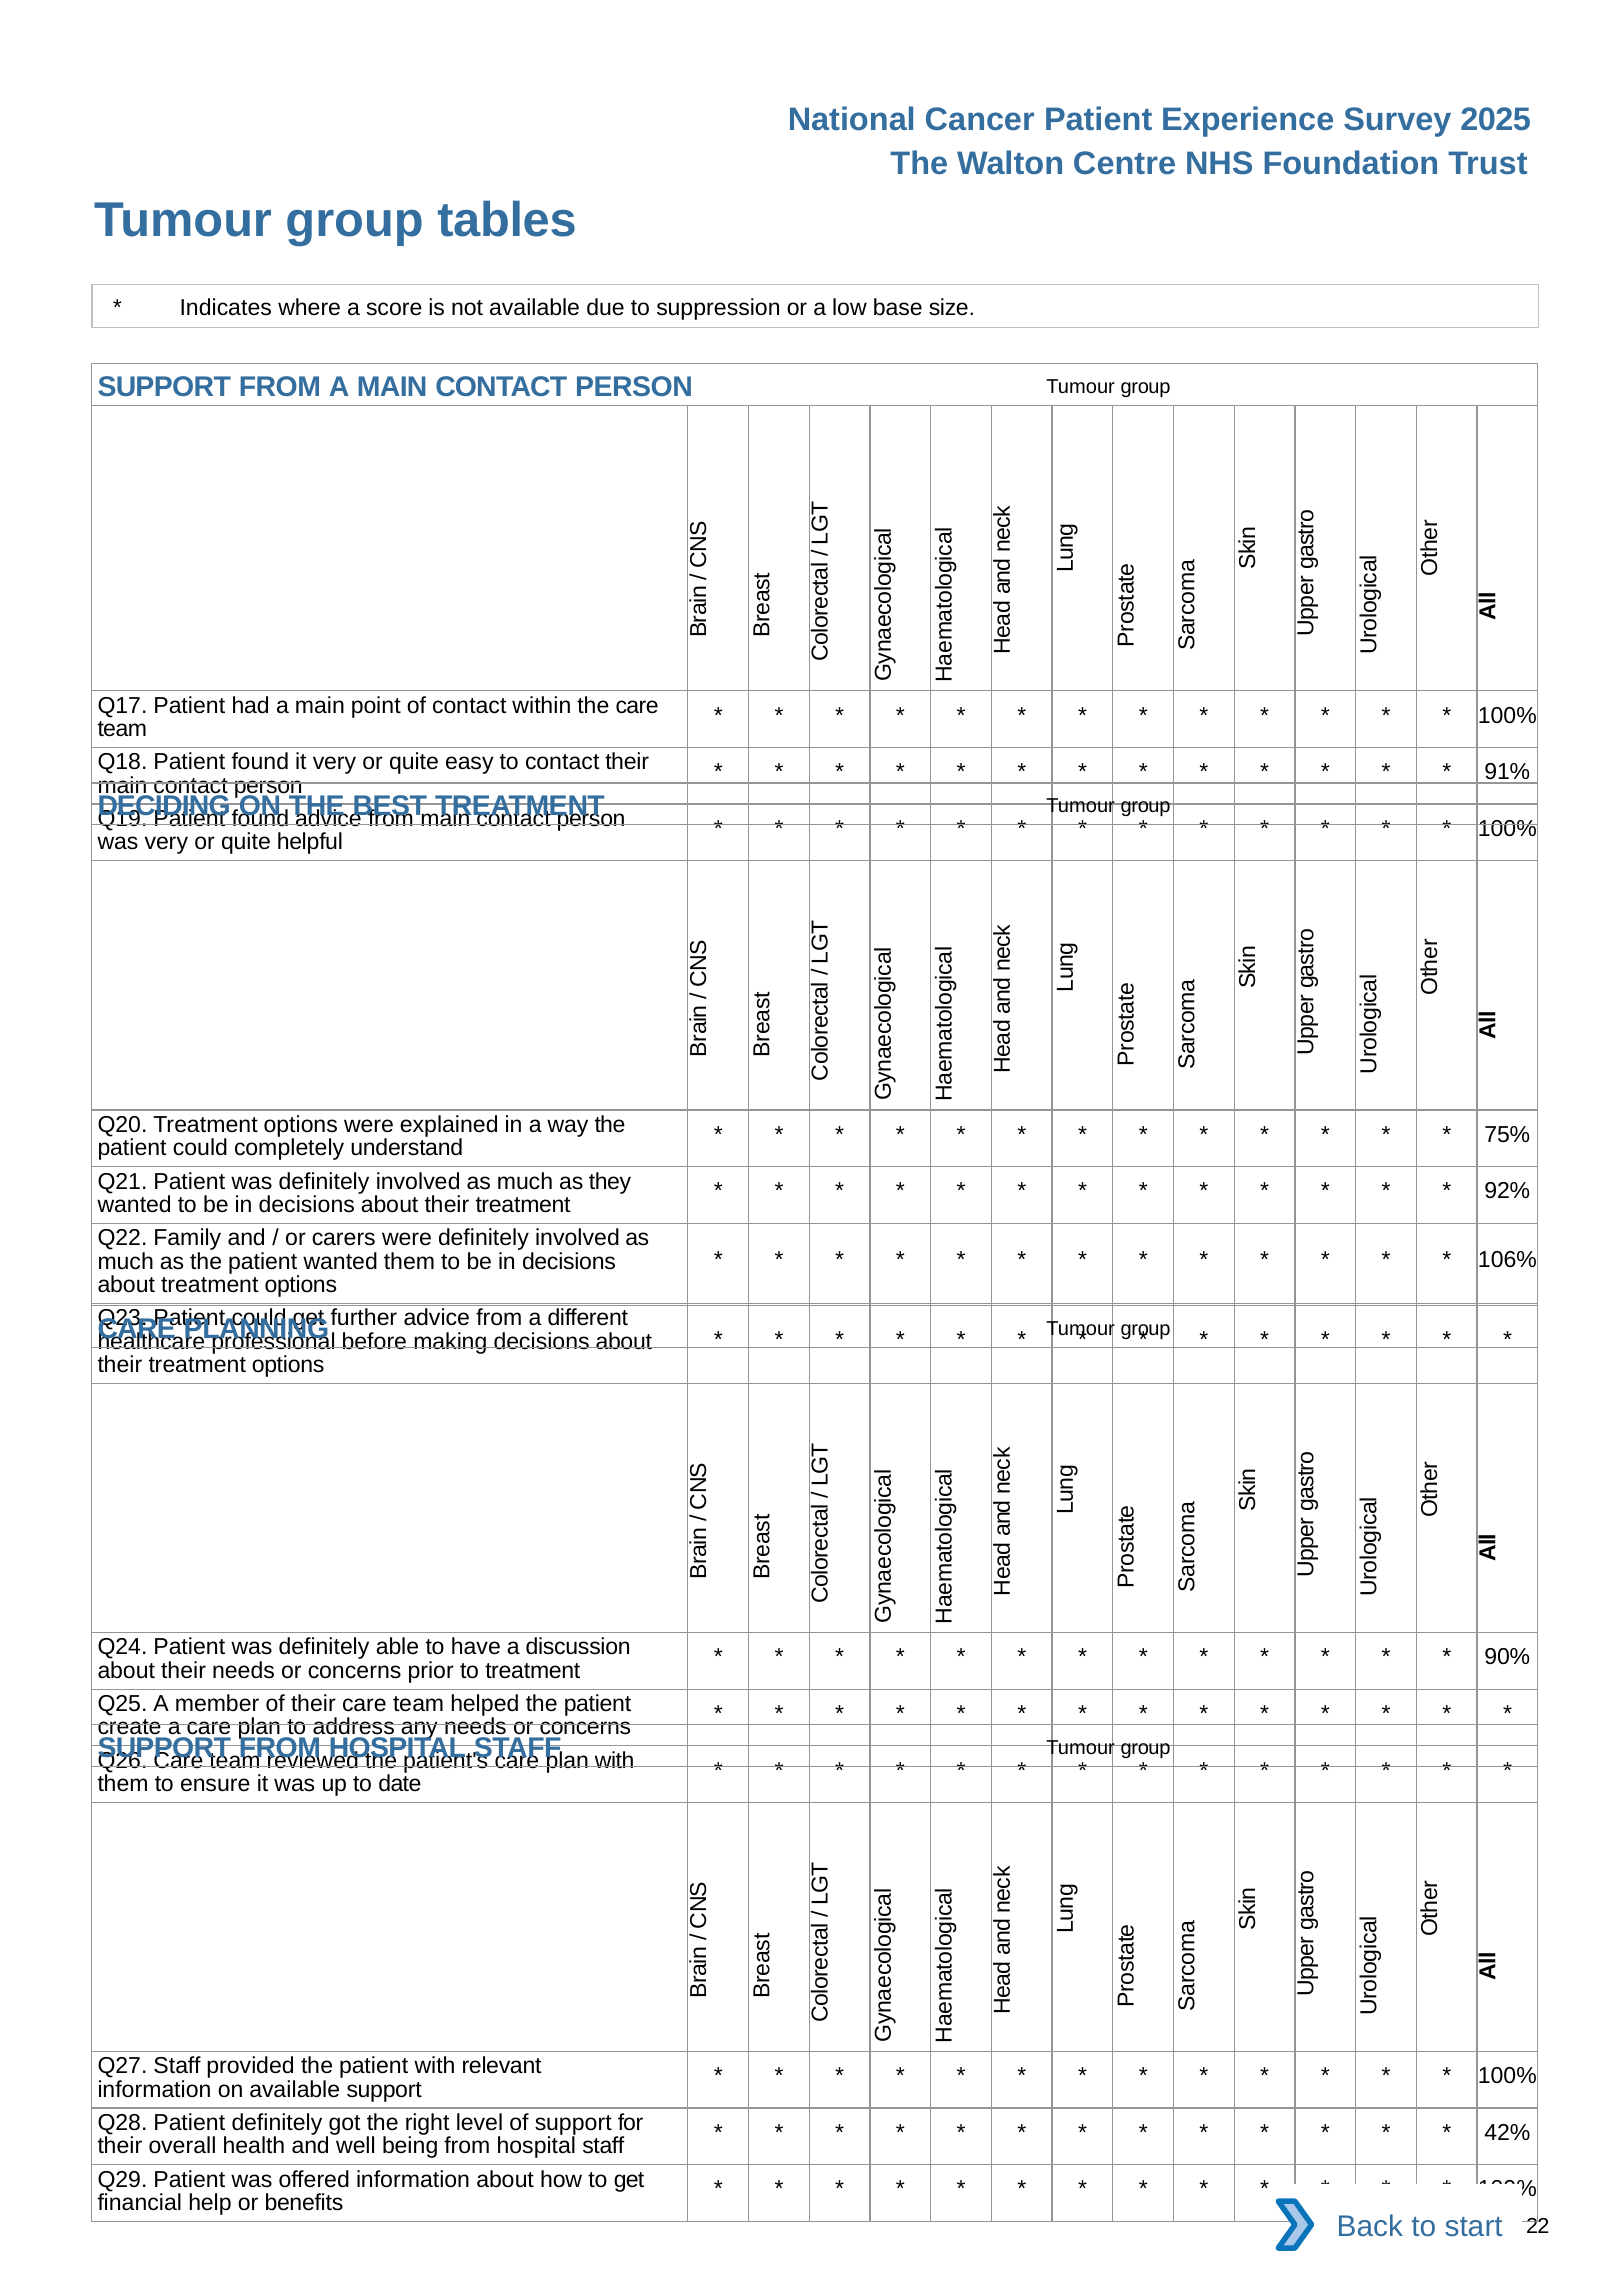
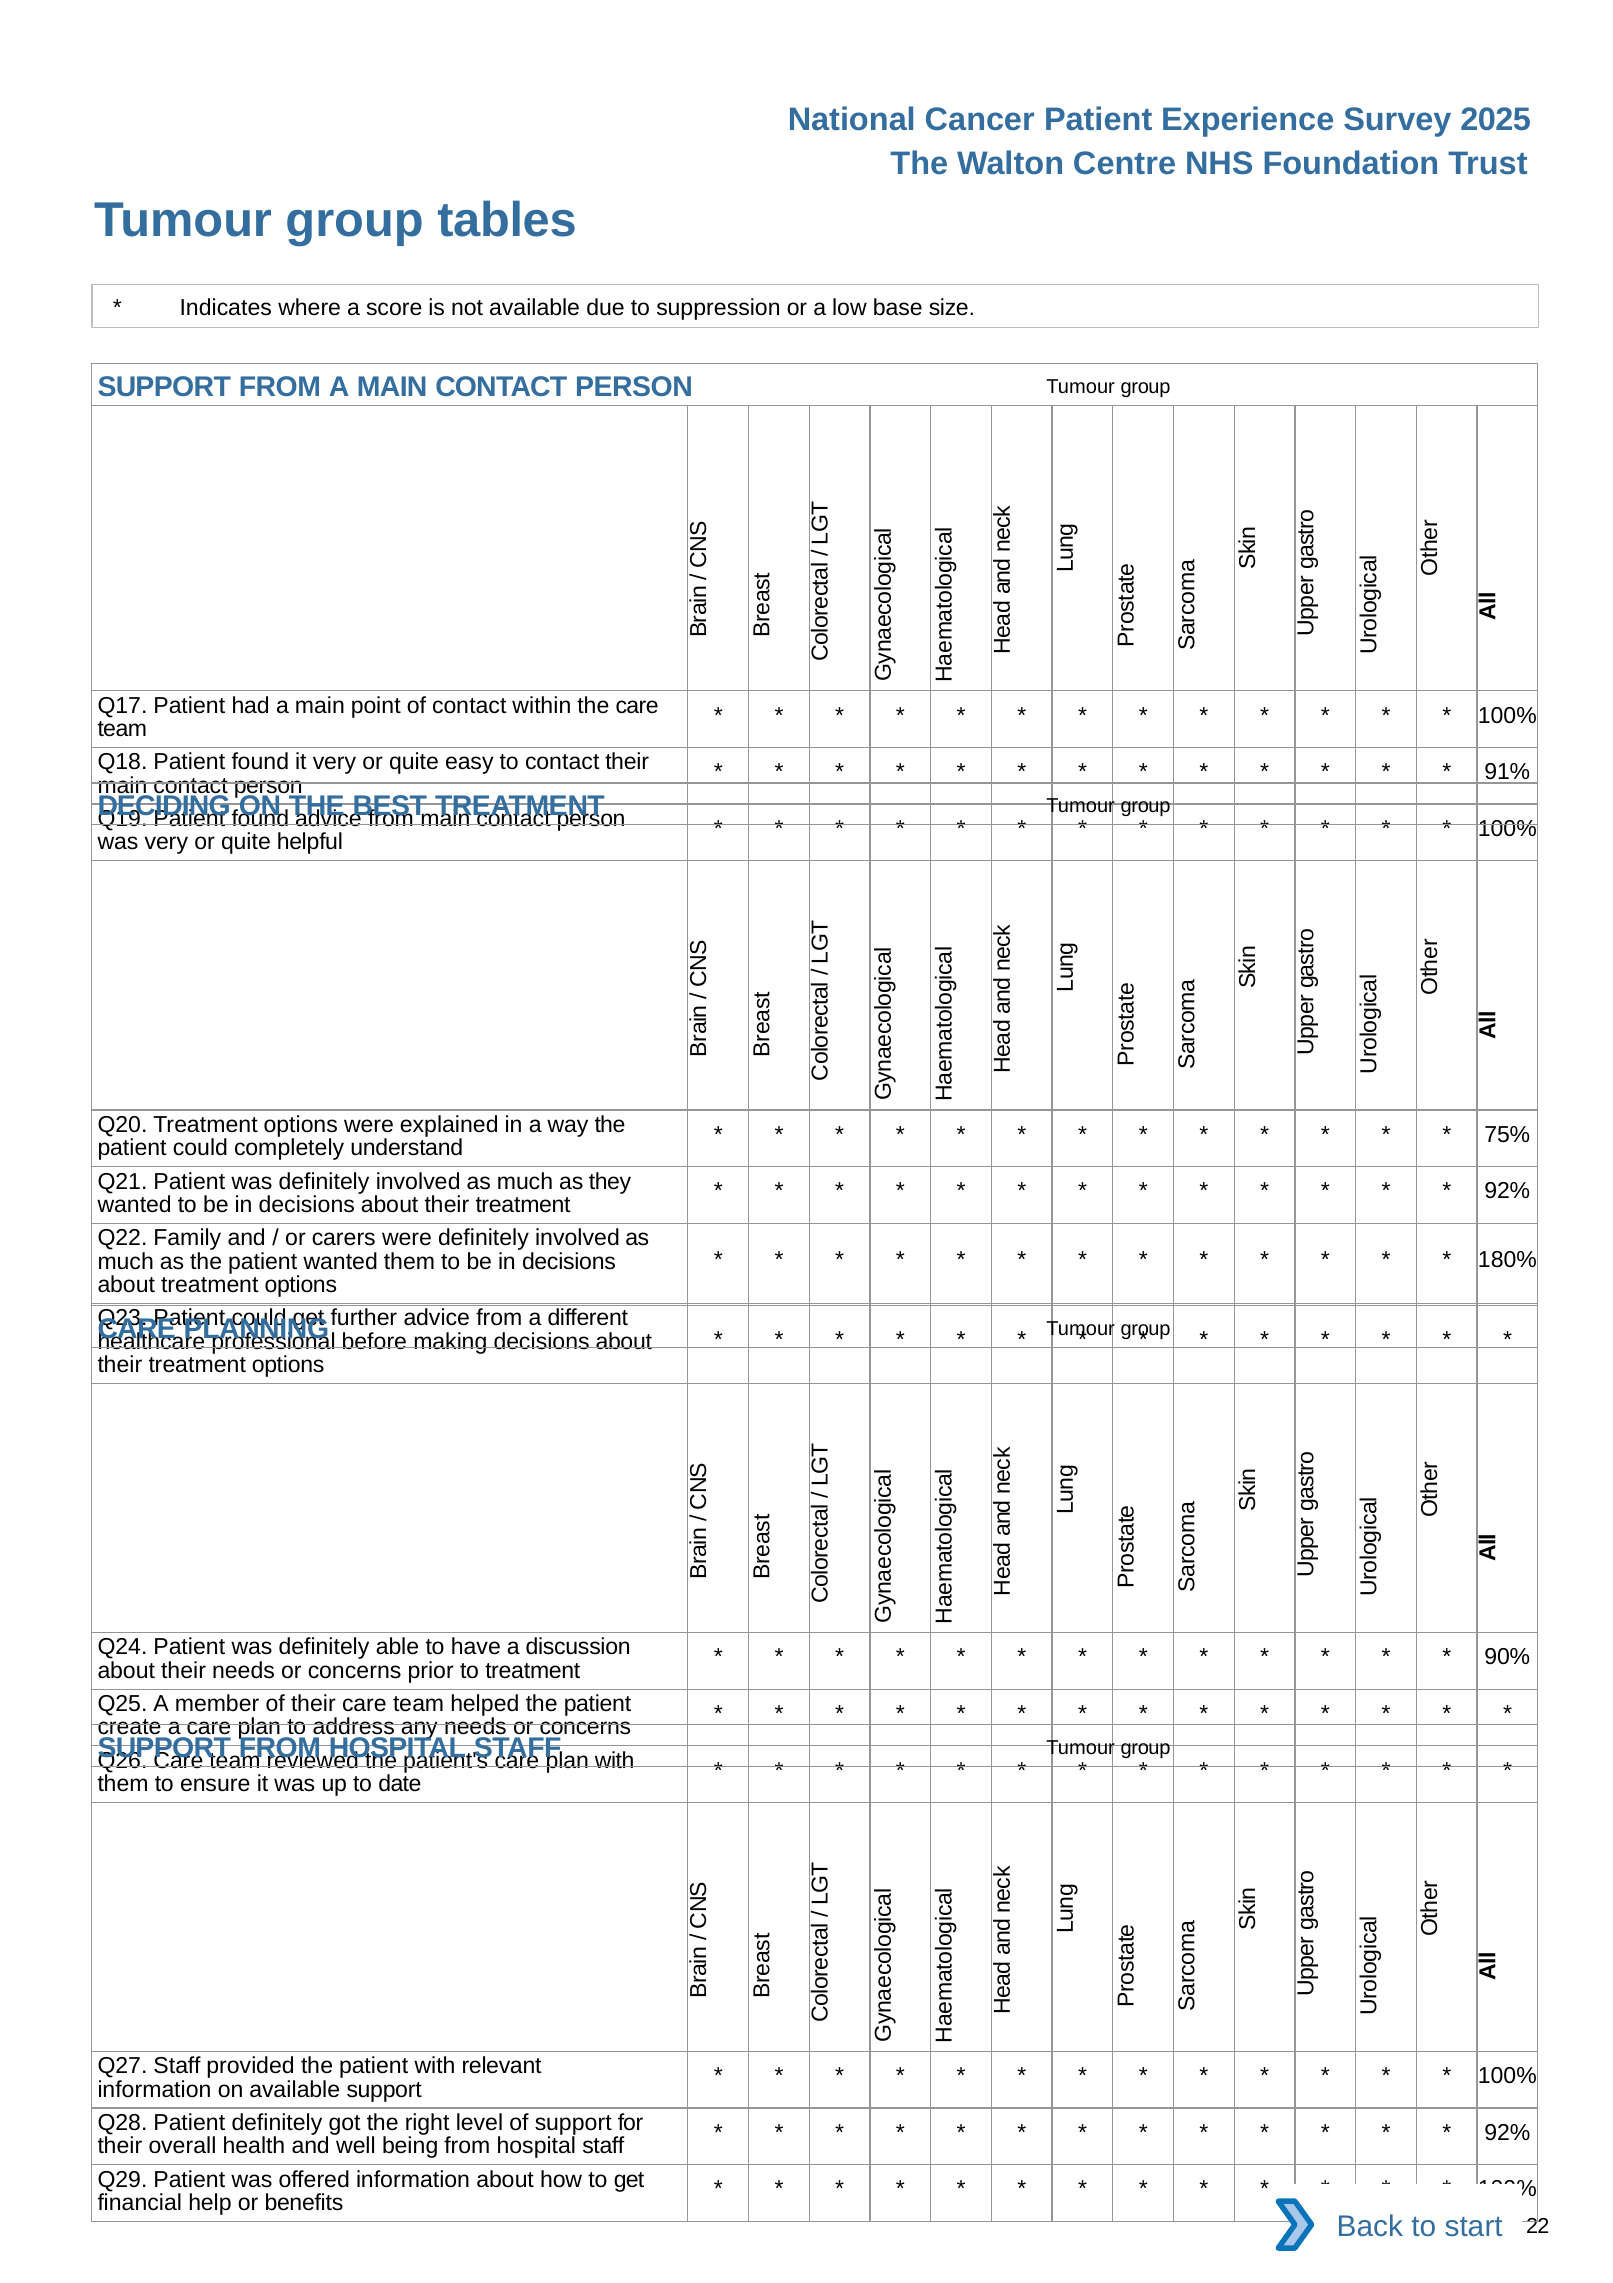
106%: 106% -> 180%
42% at (1507, 2132): 42% -> 92%
